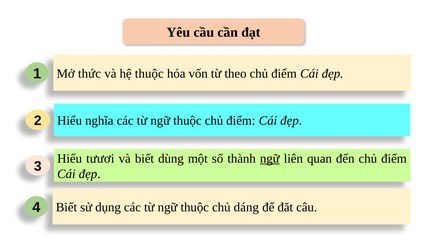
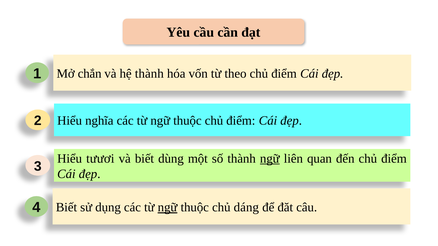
thức: thức -> chắn
hệ thuộc: thuộc -> thành
ngữ at (168, 208) underline: none -> present
